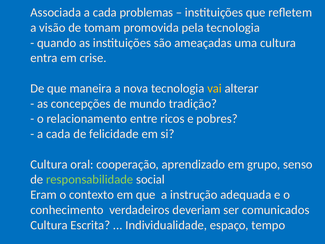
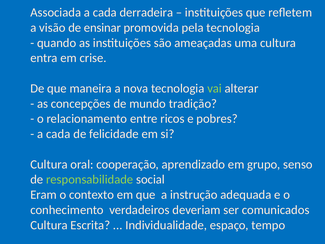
problemas: problemas -> derradeira
tomam: tomam -> ensinar
vai colour: yellow -> light green
